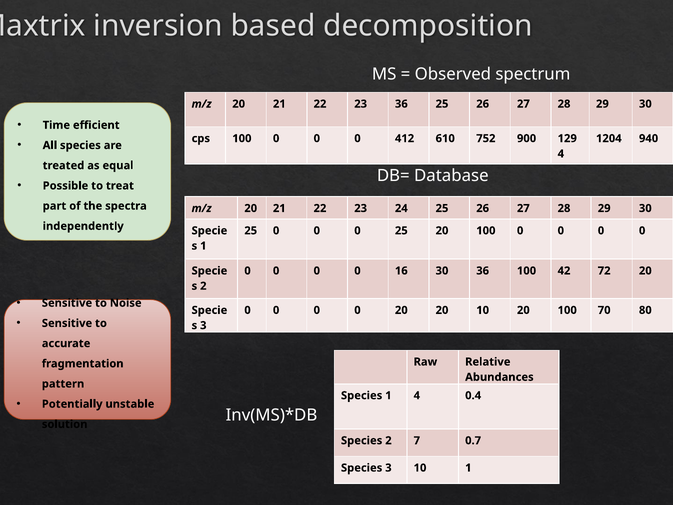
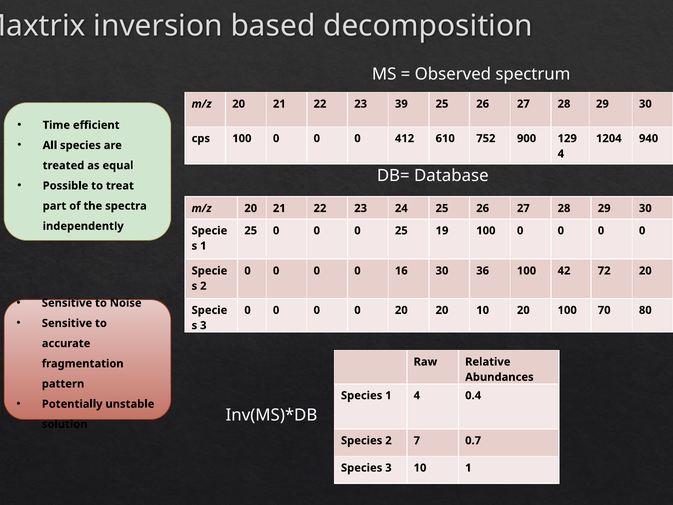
23 36: 36 -> 39
25 20: 20 -> 19
